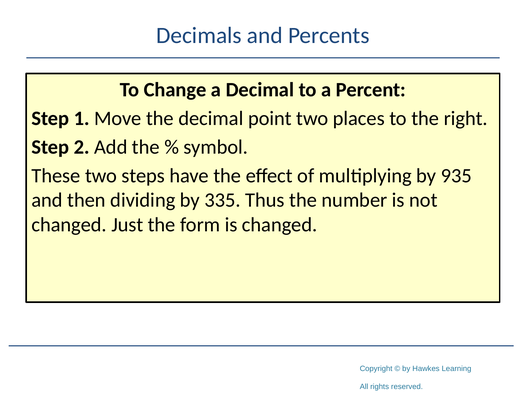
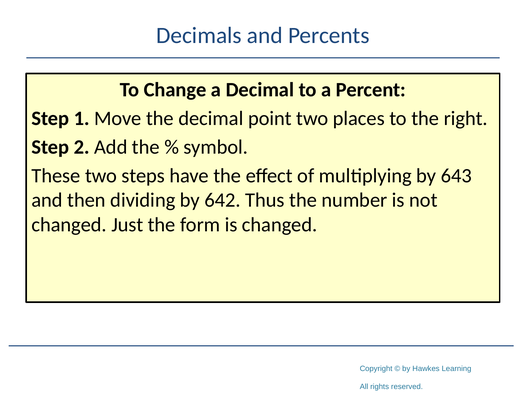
935: 935 -> 643
335: 335 -> 642
